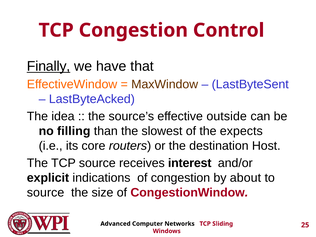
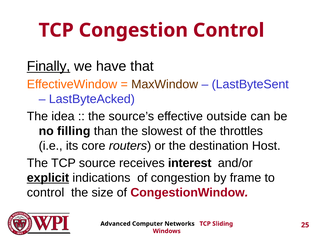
expects: expects -> throttles
explicit underline: none -> present
about: about -> frame
source at (46, 193): source -> control
